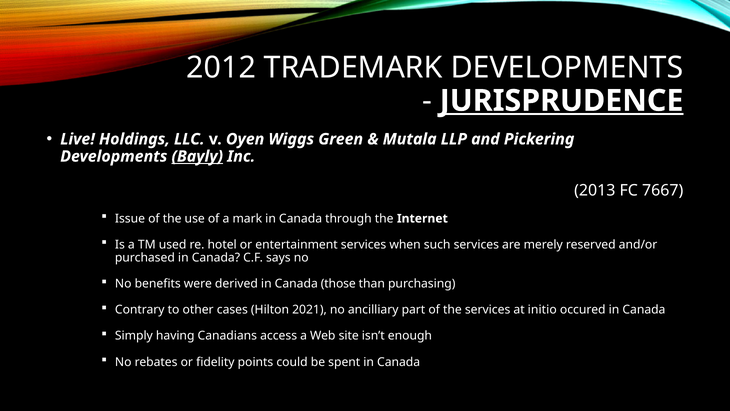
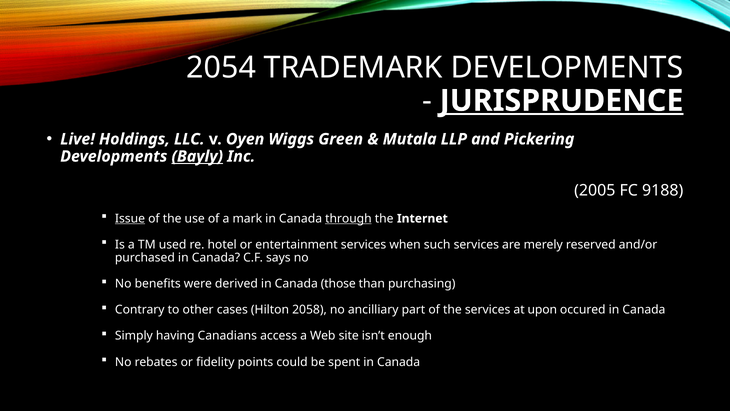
2012: 2012 -> 2054
2013: 2013 -> 2005
7667: 7667 -> 9188
Issue underline: none -> present
through underline: none -> present
2021: 2021 -> 2058
initio: initio -> upon
